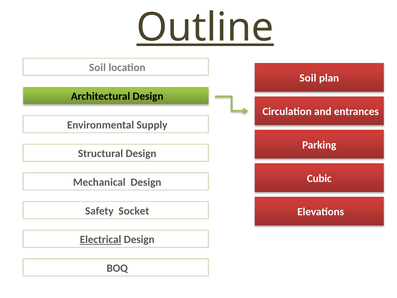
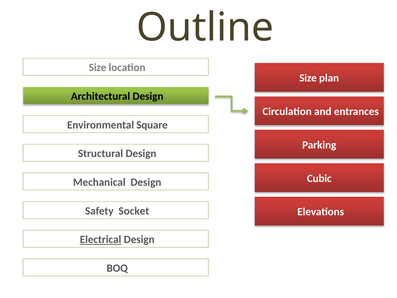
Outline underline: present -> none
Soil at (97, 68): Soil -> Size
Soil at (308, 78): Soil -> Size
Supply: Supply -> Square
